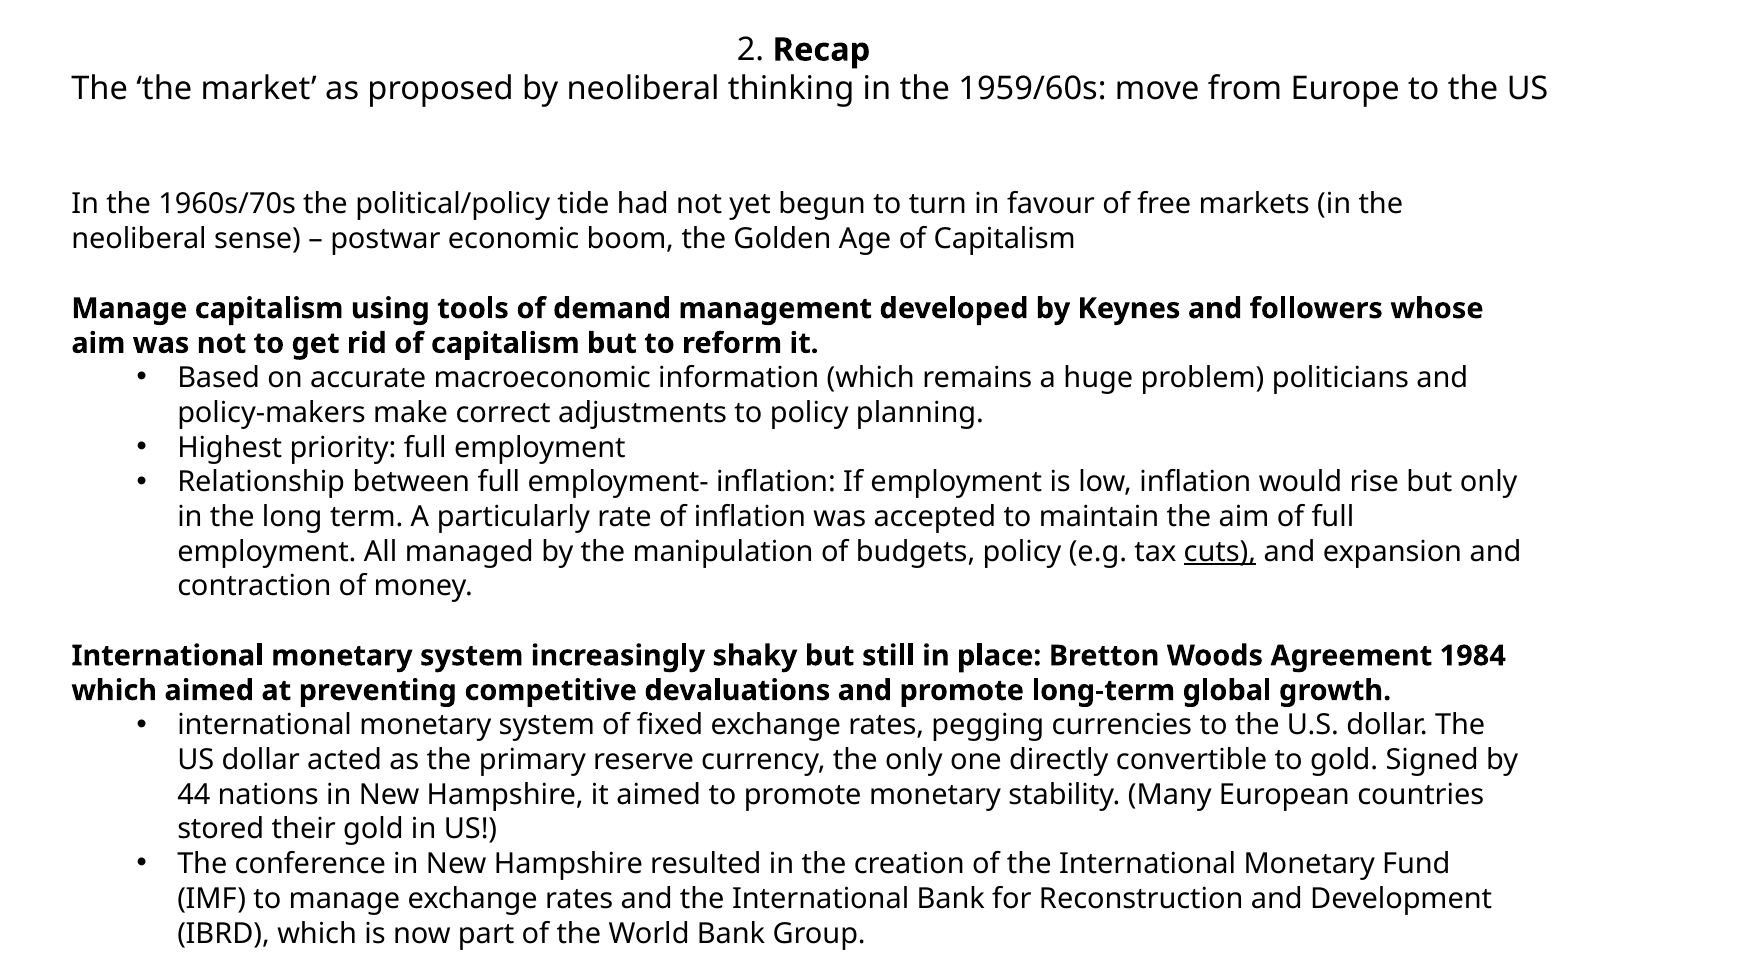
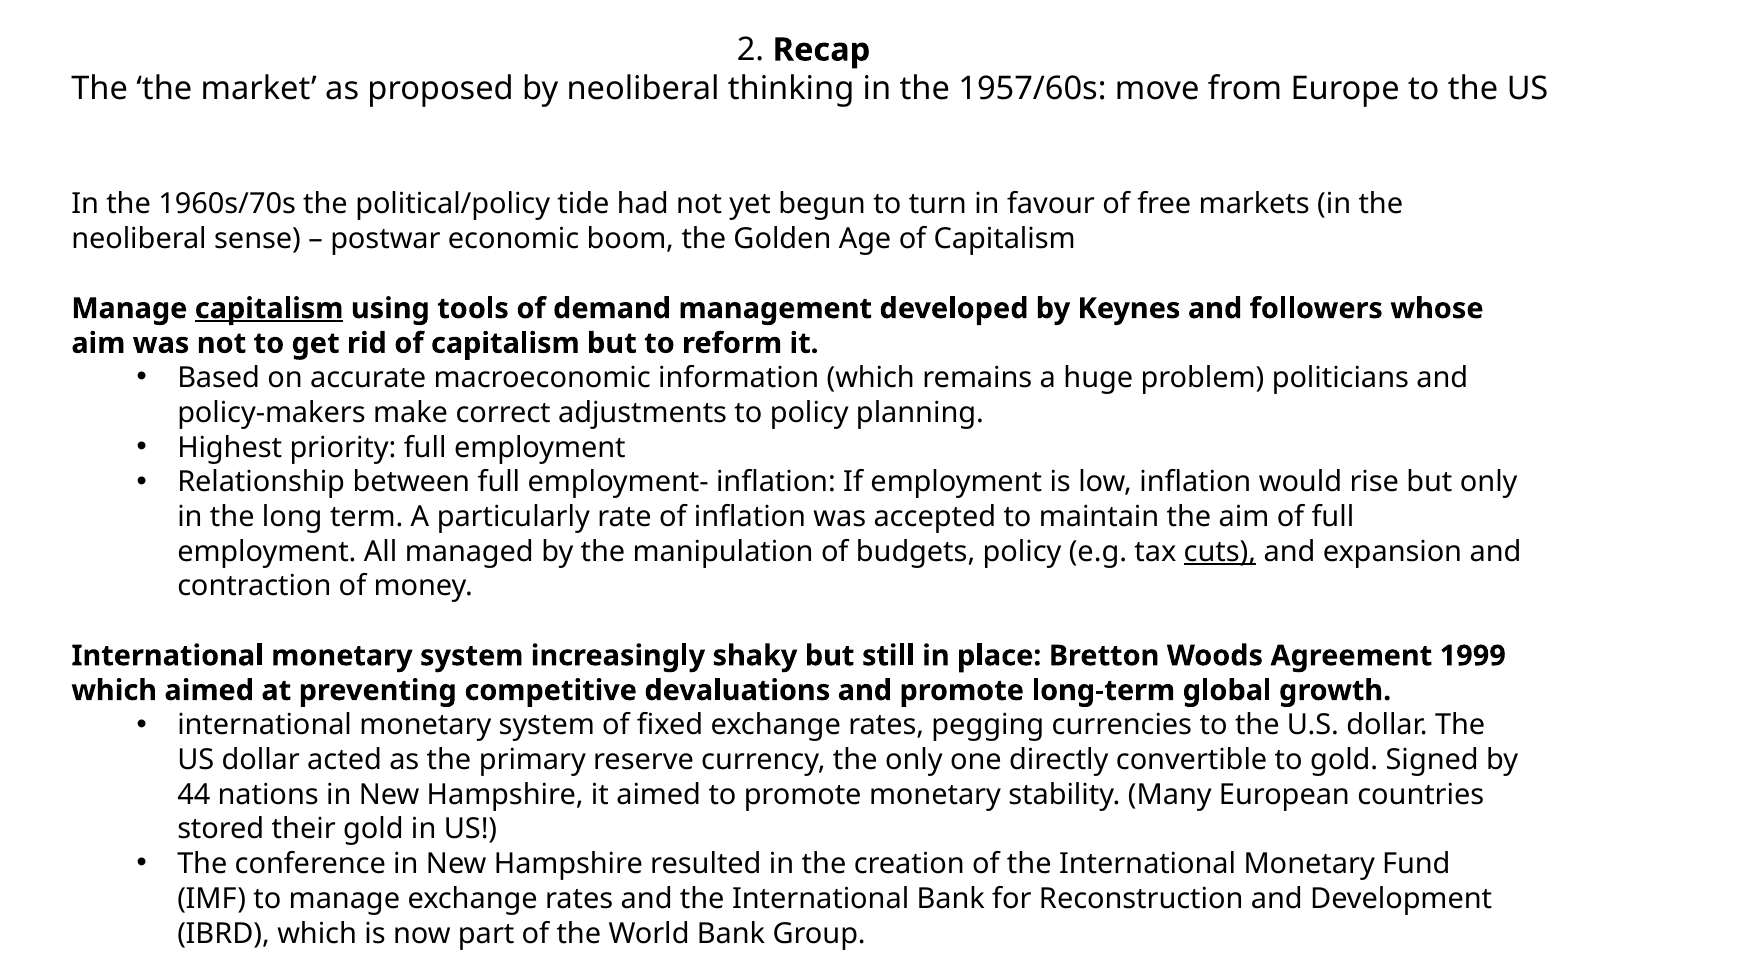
1959/60s: 1959/60s -> 1957/60s
capitalism at (269, 309) underline: none -> present
1984: 1984 -> 1999
